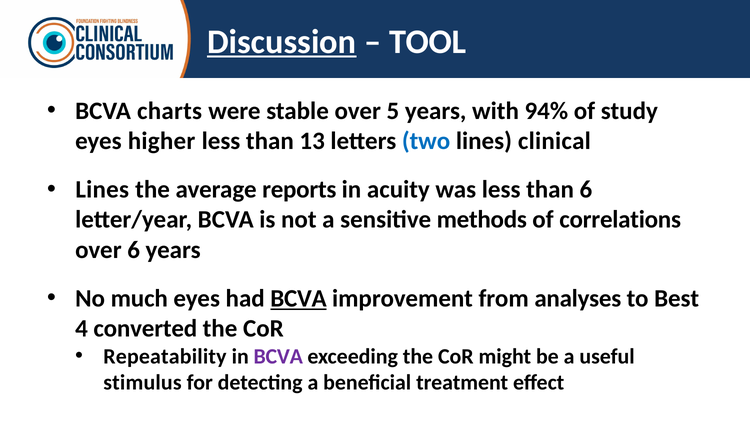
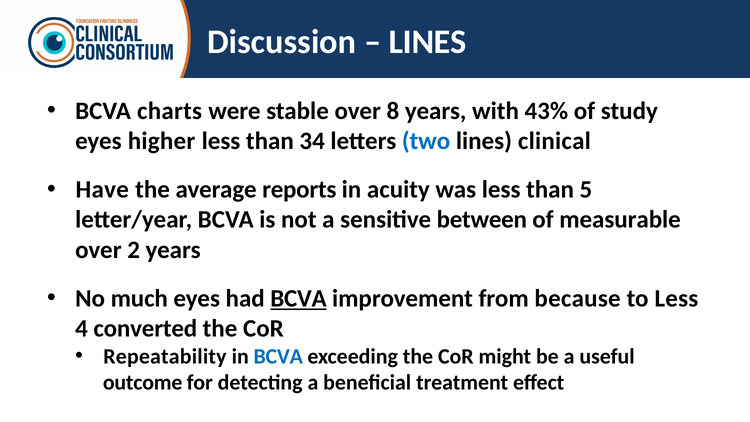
Discussion underline: present -> none
TOOL at (428, 42): TOOL -> LINES
5: 5 -> 8
94%: 94% -> 43%
13: 13 -> 34
Lines at (102, 190): Lines -> Have
than 6: 6 -> 5
methods: methods -> between
correlations: correlations -> measurable
over 6: 6 -> 2
analyses: analyses -> because
to Best: Best -> Less
BCVA at (278, 356) colour: purple -> blue
stimulus: stimulus -> outcome
